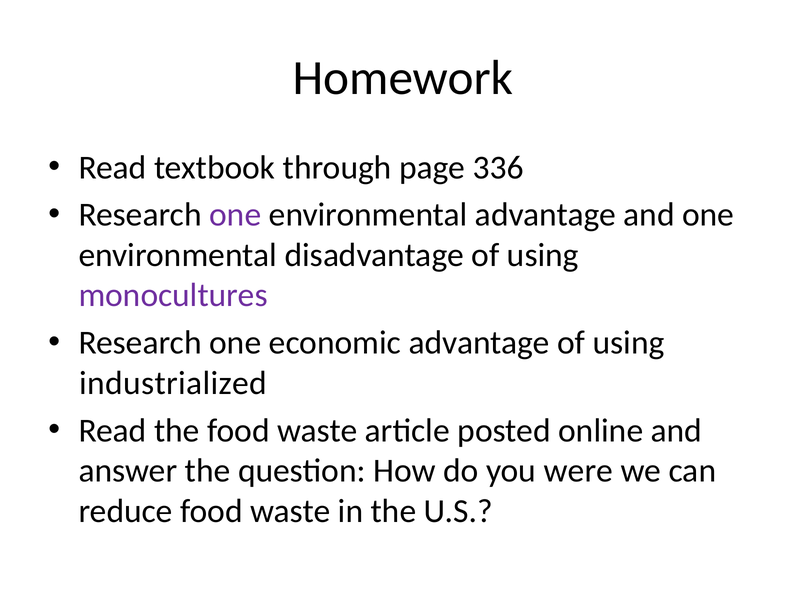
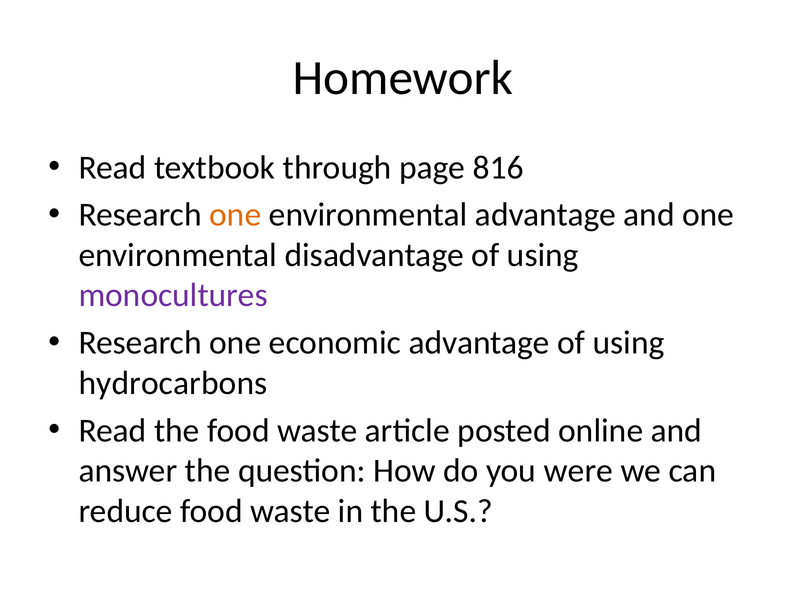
336: 336 -> 816
one at (235, 215) colour: purple -> orange
industrialized: industrialized -> hydrocarbons
